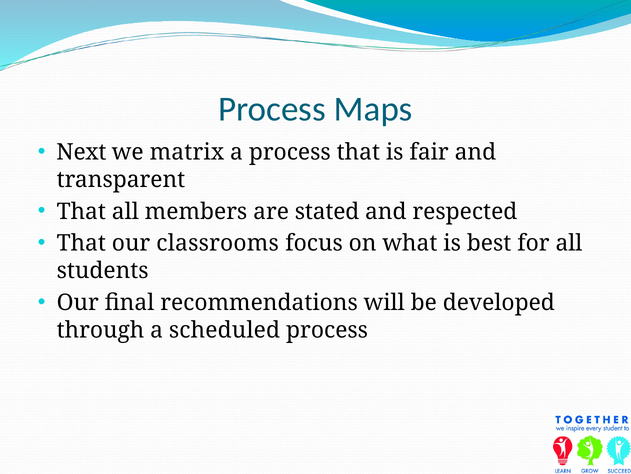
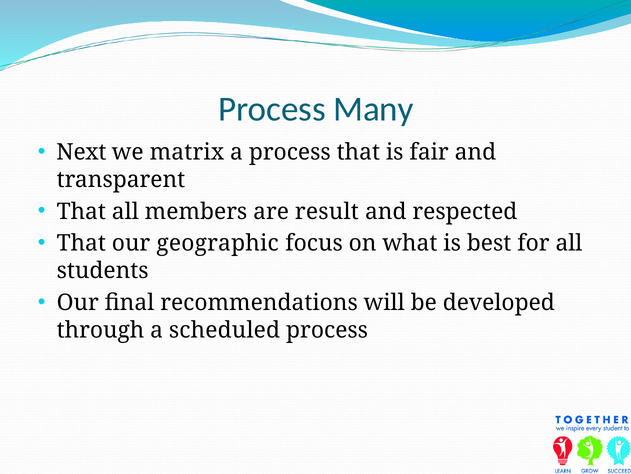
Maps: Maps -> Many
stated: stated -> result
classrooms: classrooms -> geographic
